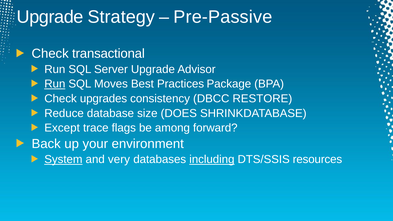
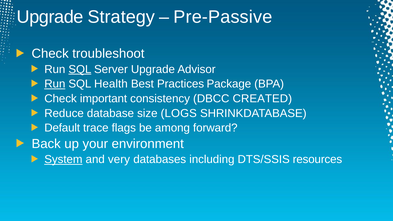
transactional: transactional -> troubleshoot
SQL at (80, 69) underline: none -> present
Moves: Moves -> Health
upgrades: upgrades -> important
RESTORE: RESTORE -> CREATED
DOES: DOES -> LOGS
Except: Except -> Default
including underline: present -> none
